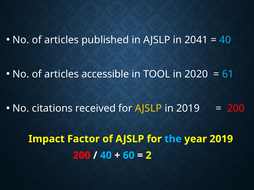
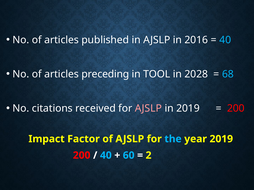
2041: 2041 -> 2016
accessible: accessible -> preceding
2020: 2020 -> 2028
61: 61 -> 68
AJSLP at (148, 109) colour: yellow -> pink
